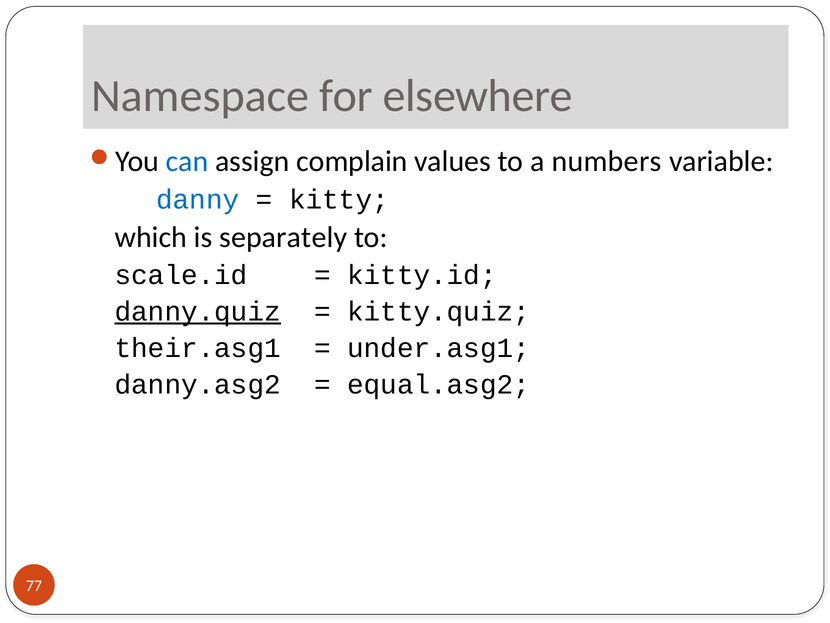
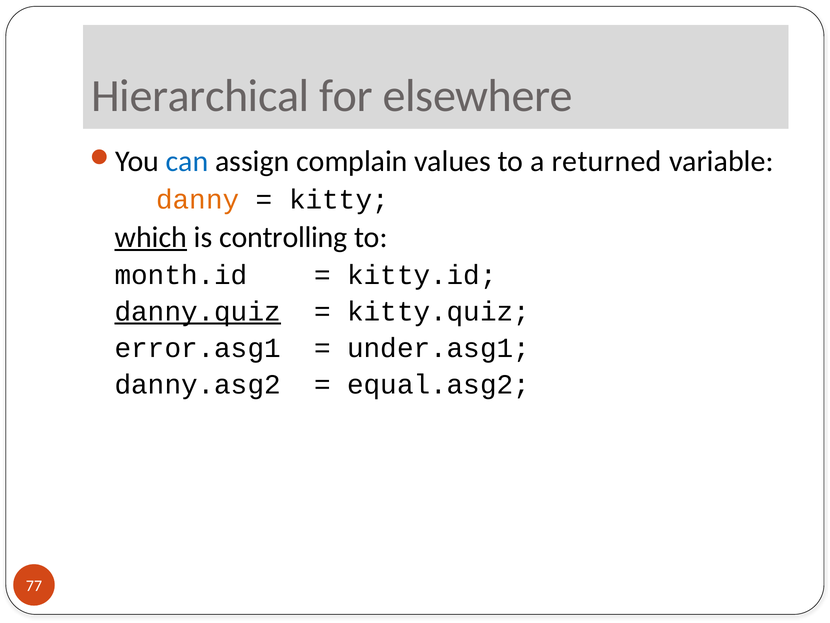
Namespace: Namespace -> Hierarchical
numbers: numbers -> returned
danny colour: blue -> orange
which underline: none -> present
separately: separately -> controlling
scale.id: scale.id -> month.id
their.asg1: their.asg1 -> error.asg1
